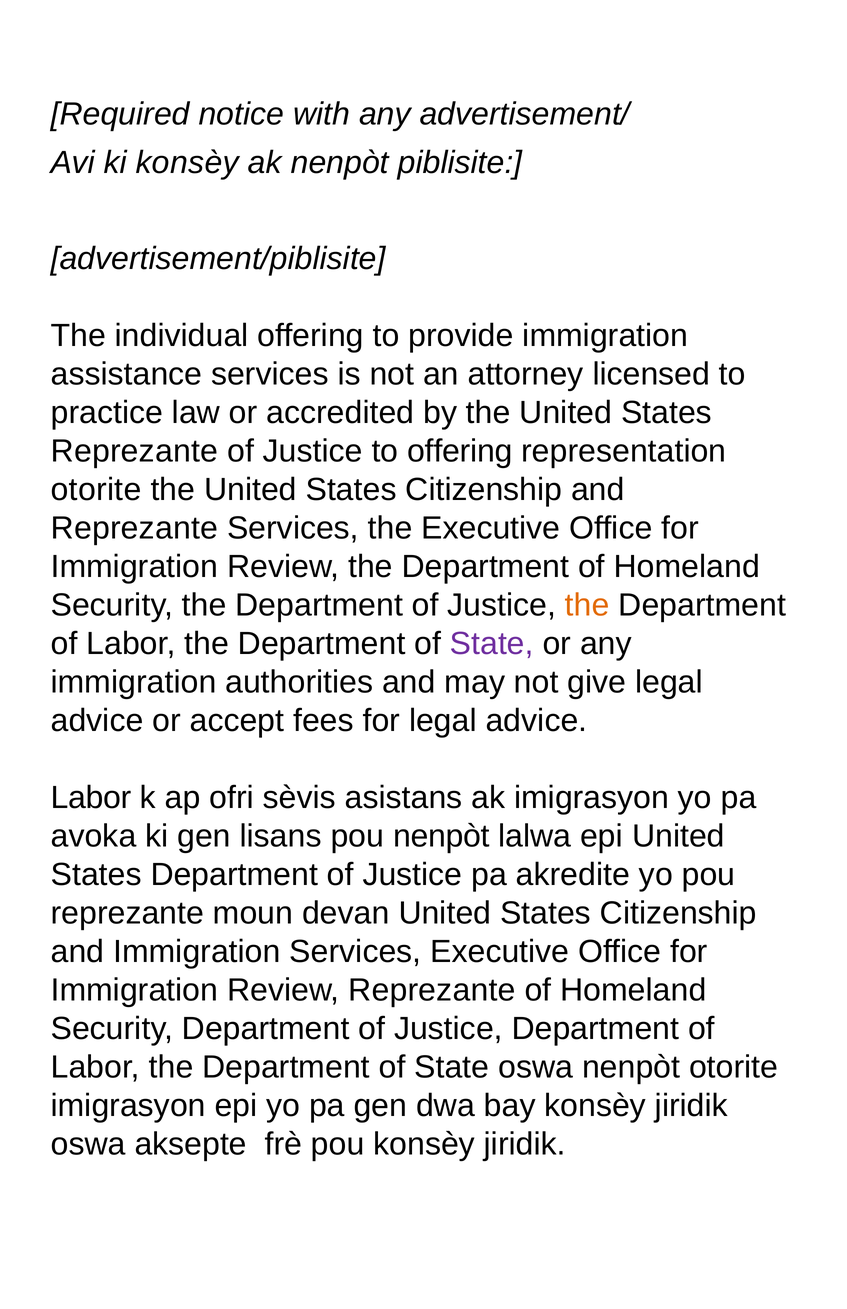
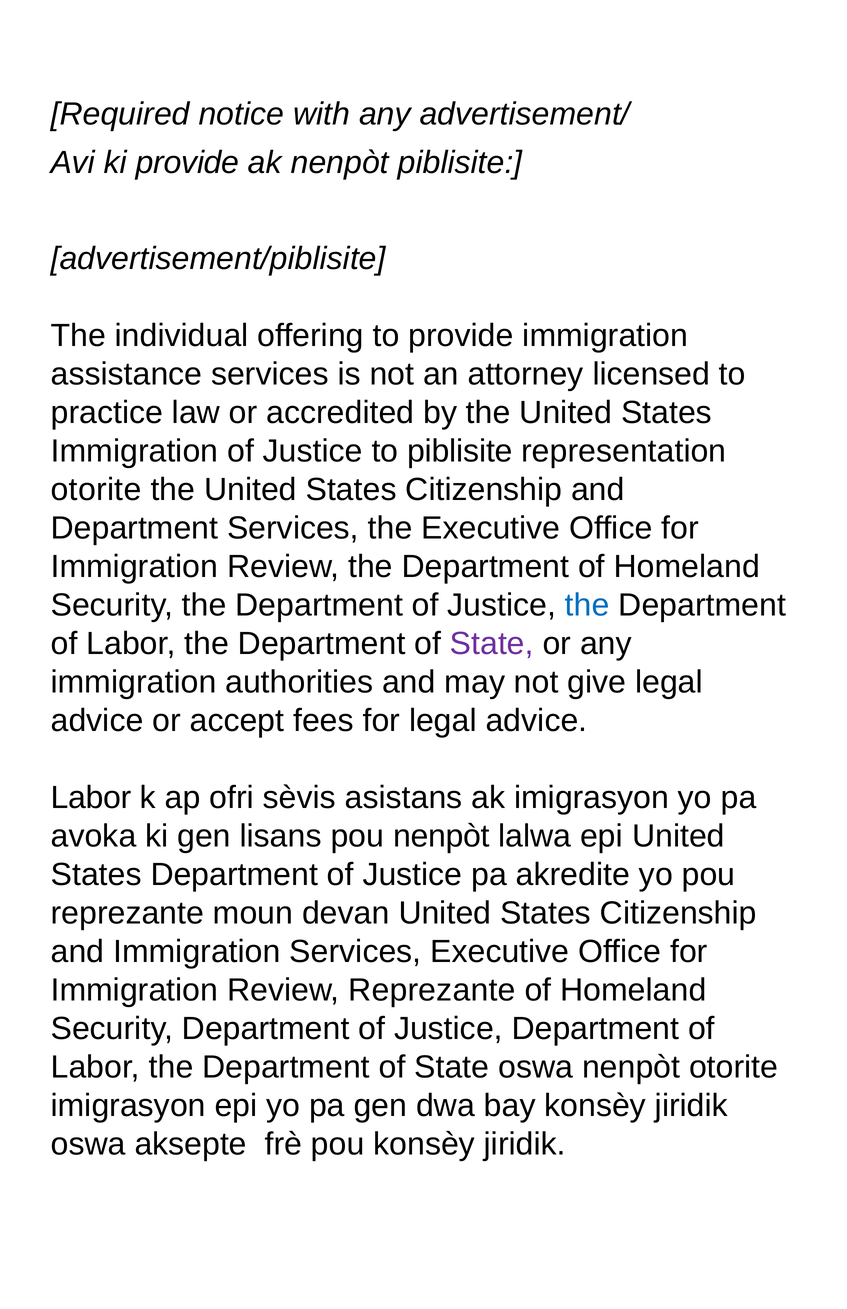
ki konsèy: konsèy -> provide
Reprezante at (134, 451): Reprezante -> Immigration
to offering: offering -> piblisite
Reprezante at (134, 528): Reprezante -> Department
the at (587, 605) colour: orange -> blue
